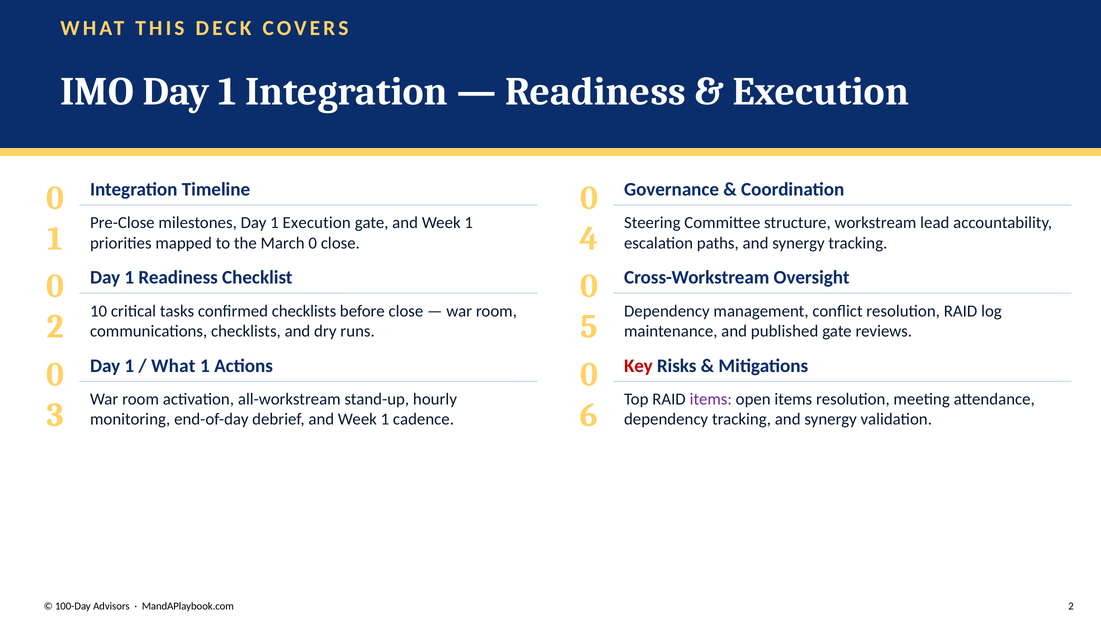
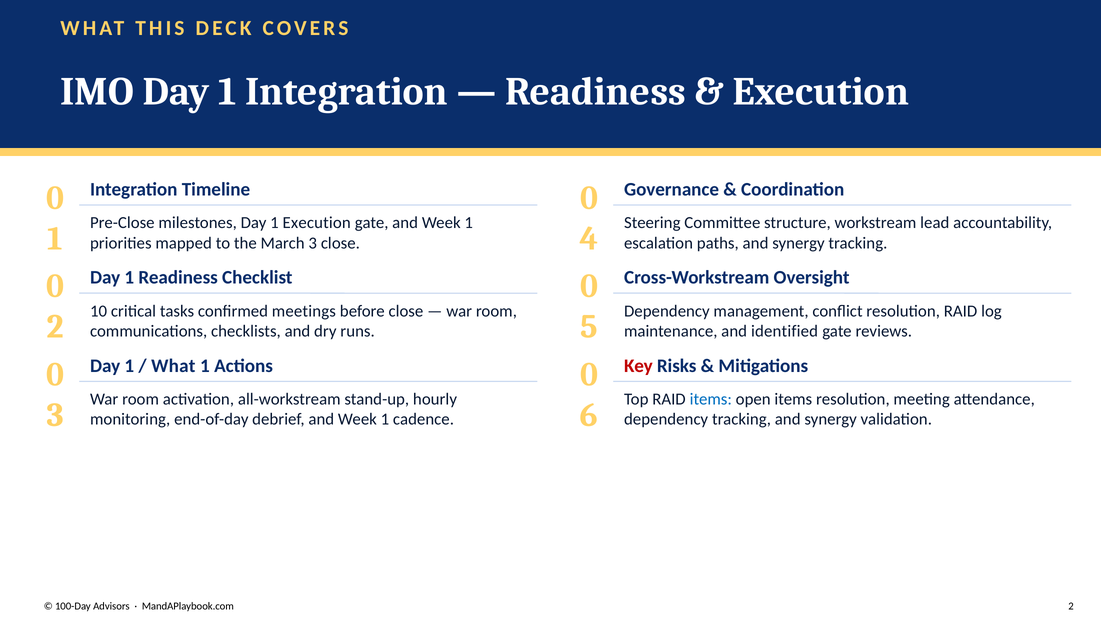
March 0: 0 -> 3
confirmed checklists: checklists -> meetings
published: published -> identified
items at (711, 399) colour: purple -> blue
